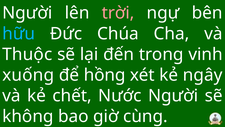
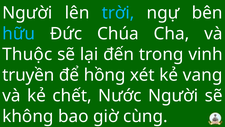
trời colour: pink -> light blue
xuống: xuống -> truyền
ngây: ngây -> vang
